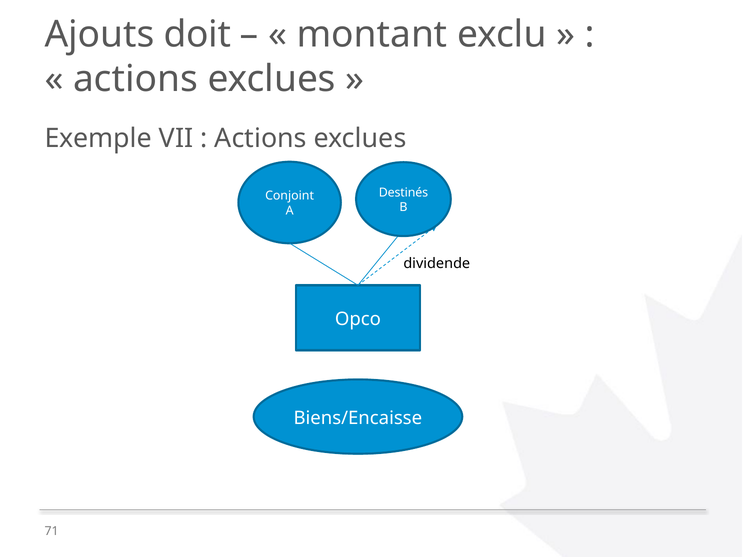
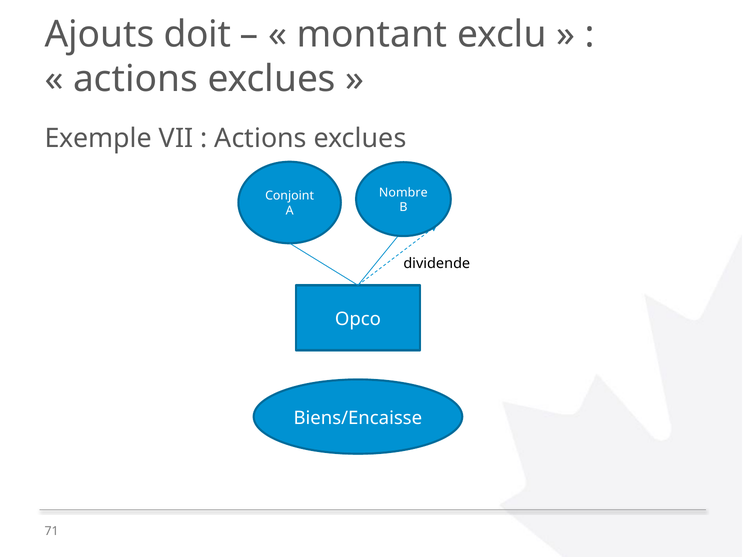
Destinés: Destinés -> Nombre
